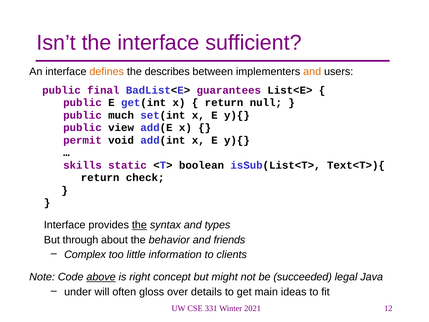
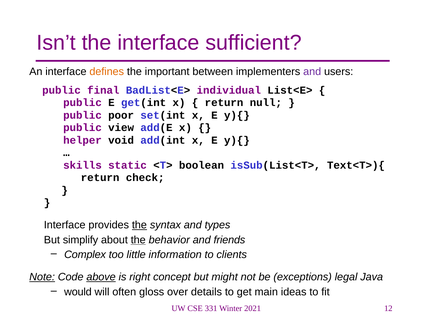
describes: describes -> important
and at (312, 72) colour: orange -> purple
guarantees: guarantees -> individual
much: much -> poor
permit: permit -> helper
through: through -> simplify
the at (138, 240) underline: none -> present
Note underline: none -> present
succeeded: succeeded -> exceptions
under: under -> would
